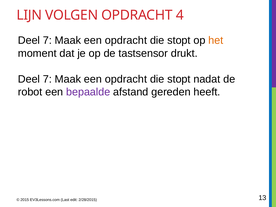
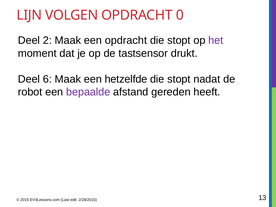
4: 4 -> 0
7 at (47, 40): 7 -> 2
het colour: orange -> purple
7 at (47, 79): 7 -> 6
opdracht at (126, 79): opdracht -> hetzelfde
